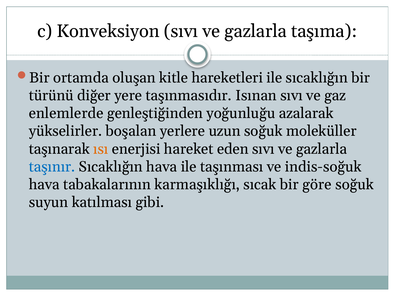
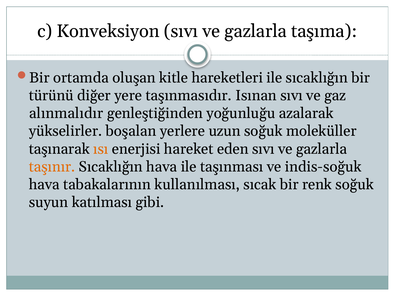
enlemlerde: enlemlerde -> alınmalıdır
taşınır colour: blue -> orange
karmaşıklığı: karmaşıklığı -> kullanılması
göre: göre -> renk
